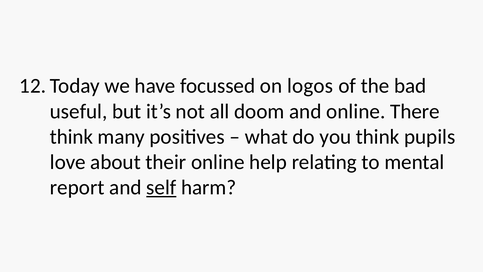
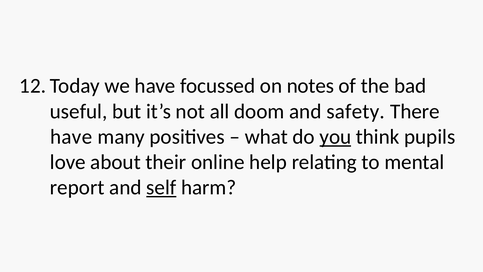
logos: logos -> notes
and online: online -> safety
think at (71, 137): think -> have
you underline: none -> present
